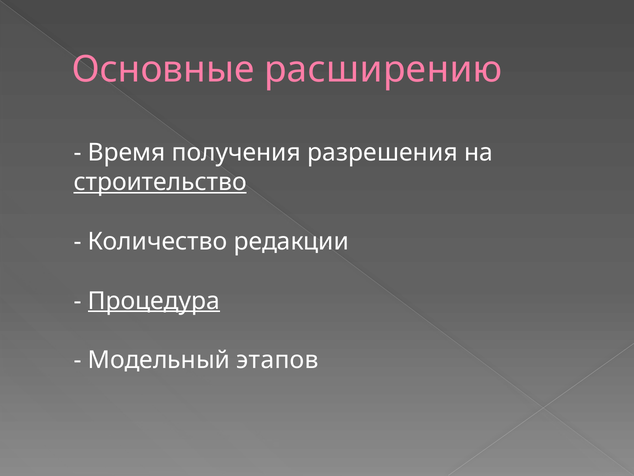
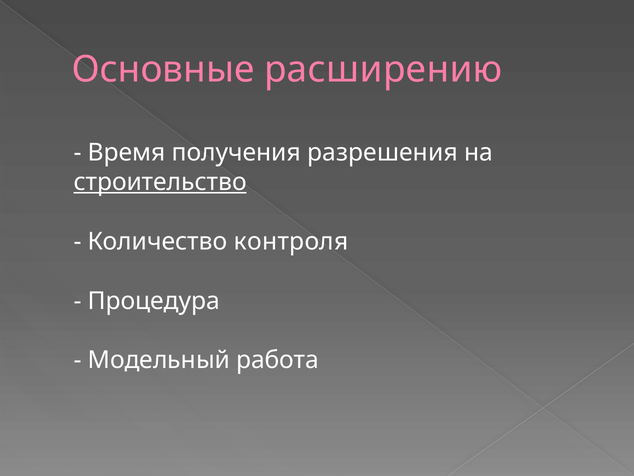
редакции: редакции -> контроля
Процедура underline: present -> none
этапов: этапов -> работа
